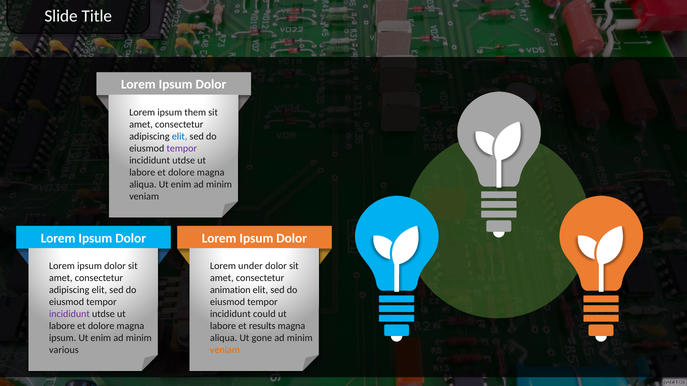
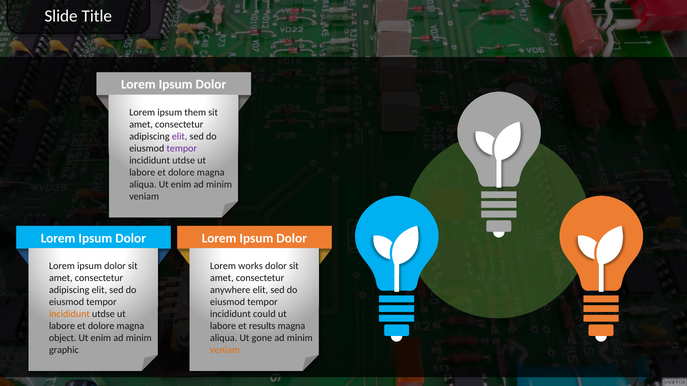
elit at (180, 137) colour: blue -> purple
under: under -> works
animation: animation -> anywhere
incididunt at (69, 314) colour: purple -> orange
ipsum at (63, 338): ipsum -> object
various: various -> graphic
